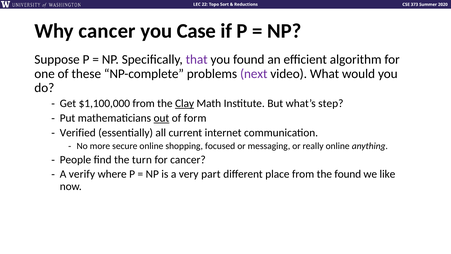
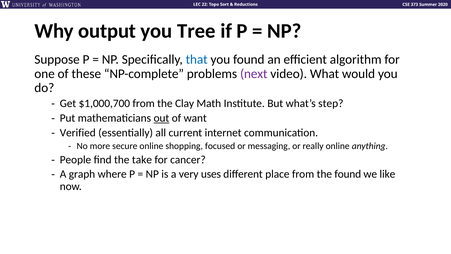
Why cancer: cancer -> output
Case: Case -> Tree
that colour: purple -> blue
$1,100,000: $1,100,000 -> $1,000,700
Clay underline: present -> none
form: form -> want
turn: turn -> take
verify: verify -> graph
part: part -> uses
